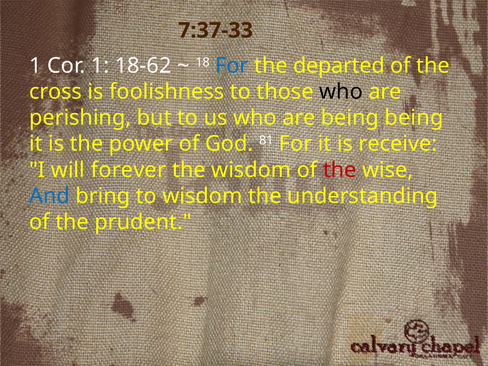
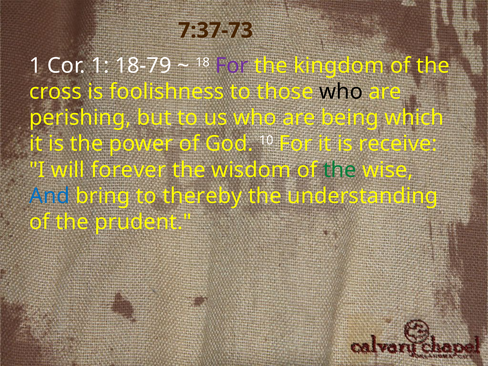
7:37-33: 7:37-33 -> 7:37-73
18-62: 18-62 -> 18-79
For at (232, 66) colour: blue -> purple
departed: departed -> kingdom
being being: being -> which
81: 81 -> 10
the at (340, 170) colour: red -> green
to wisdom: wisdom -> thereby
